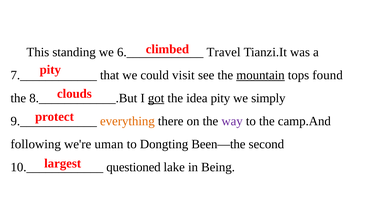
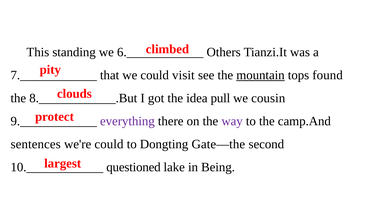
Travel: Travel -> Others
got underline: present -> none
idea pity: pity -> pull
simply: simply -> cousin
everything colour: orange -> purple
following: following -> sentences
we're uman: uman -> could
Been—the: Been—the -> Gate—the
